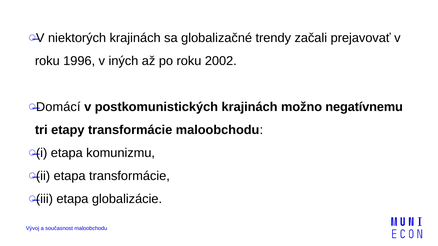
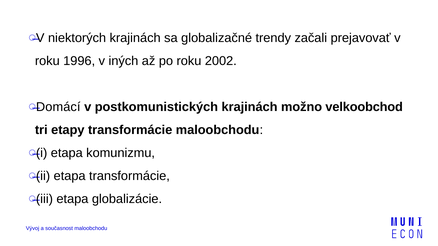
negatívnemu: negatívnemu -> velkoobchod
